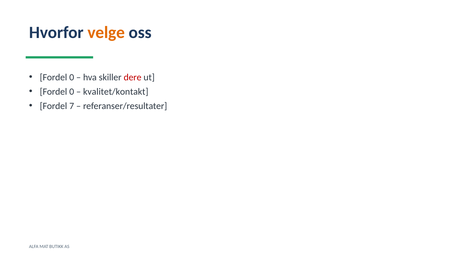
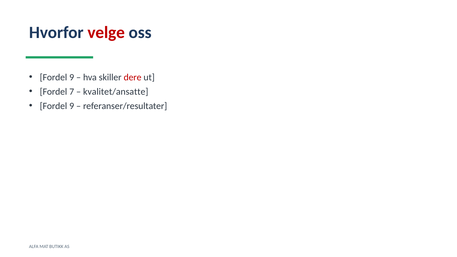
velge colour: orange -> red
0 at (72, 77): 0 -> 9
0 at (72, 92): 0 -> 7
kvalitet/kontakt: kvalitet/kontakt -> kvalitet/ansatte
7 at (72, 106): 7 -> 9
